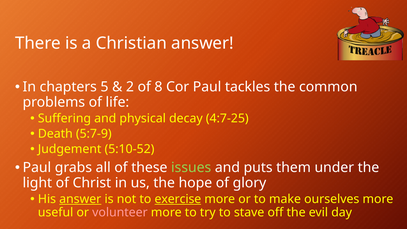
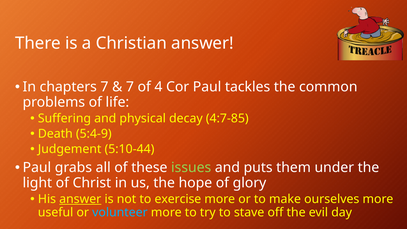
chapters 5: 5 -> 7
2 at (130, 87): 2 -> 7
8: 8 -> 4
4:7-25: 4:7-25 -> 4:7-85
5:7-9: 5:7-9 -> 5:4-9
5:10-52: 5:10-52 -> 5:10-44
exercise underline: present -> none
volunteer colour: pink -> light blue
